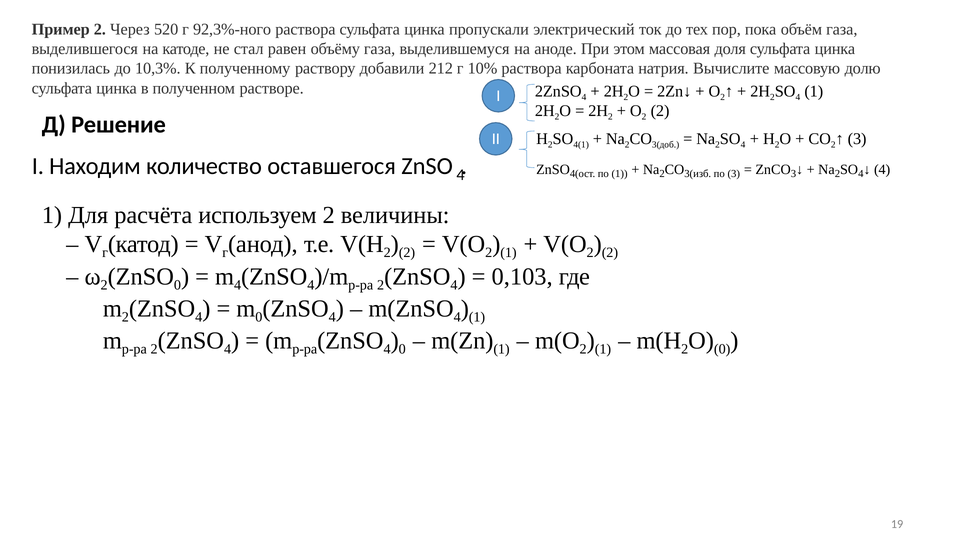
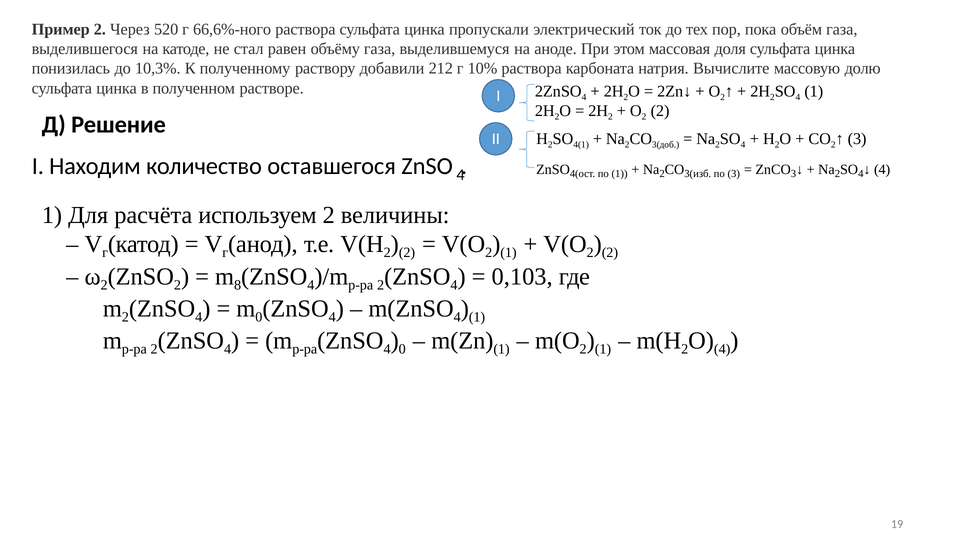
92,3%-ного: 92,3%-ного -> 66,6%-ного
ZnSO 0: 0 -> 2
4 at (238, 285): 4 -> 8
0 at (722, 349): 0 -> 4
